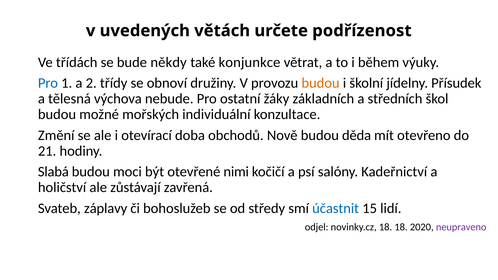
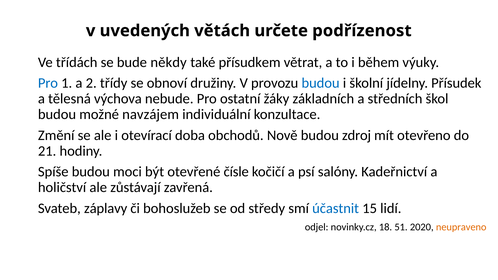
konjunkce: konjunkce -> přísudkem
budou at (321, 83) colour: orange -> blue
mořských: mořských -> navzájem
děda: děda -> zdroj
Slabá: Slabá -> Spíše
nimi: nimi -> čísle
18 18: 18 -> 51
neupraveno colour: purple -> orange
